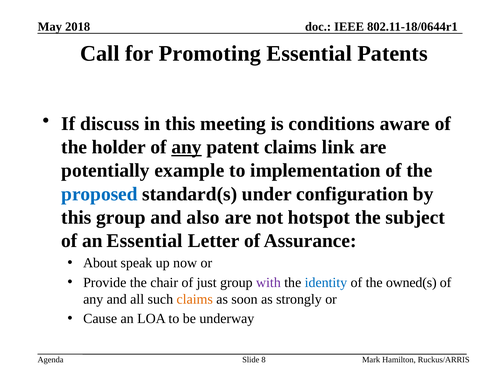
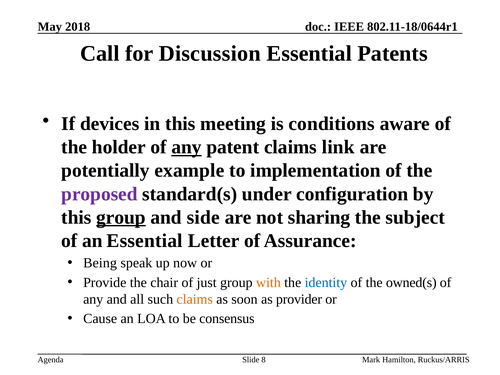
Promoting: Promoting -> Discussion
discuss: discuss -> devices
proposed colour: blue -> purple
group at (121, 217) underline: none -> present
also: also -> side
hotspot: hotspot -> sharing
About: About -> Being
with colour: purple -> orange
strongly: strongly -> provider
underway: underway -> consensus
